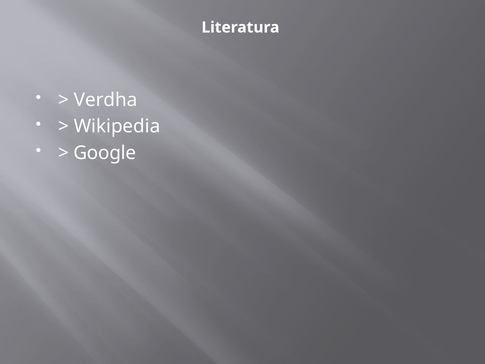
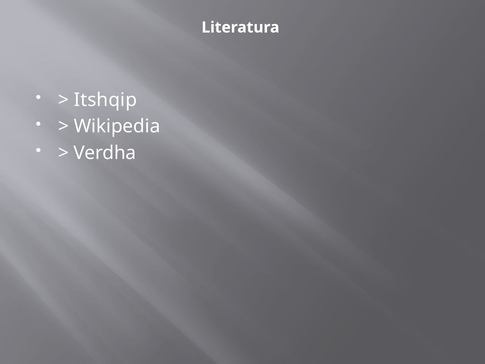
Verdha: Verdha -> Itshqip
Google: Google -> Verdha
